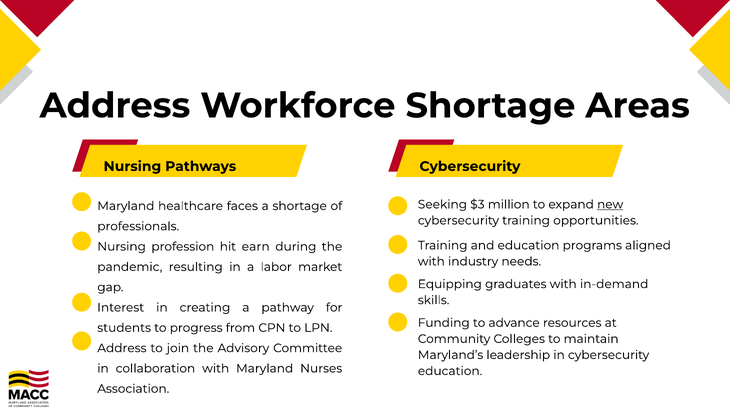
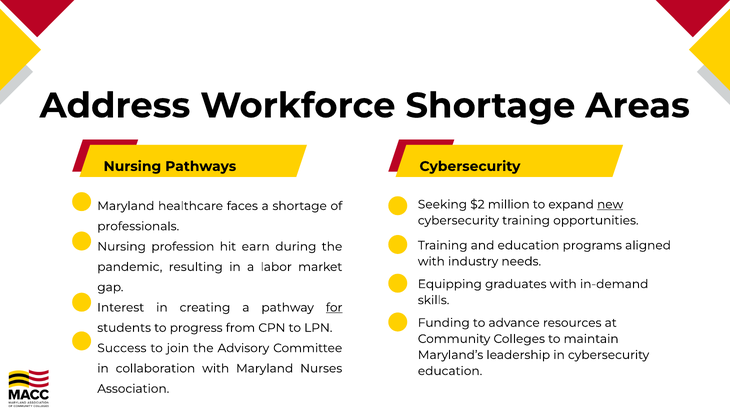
$3: $3 -> $2
for underline: none -> present
Address at (122, 348): Address -> Success
